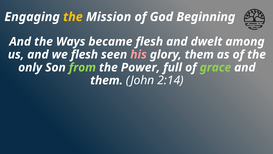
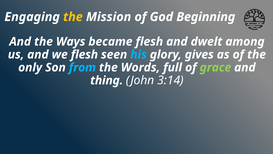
his colour: pink -> light blue
glory them: them -> gives
from colour: light green -> light blue
Power: Power -> Words
them at (107, 80): them -> thing
2:14: 2:14 -> 3:14
